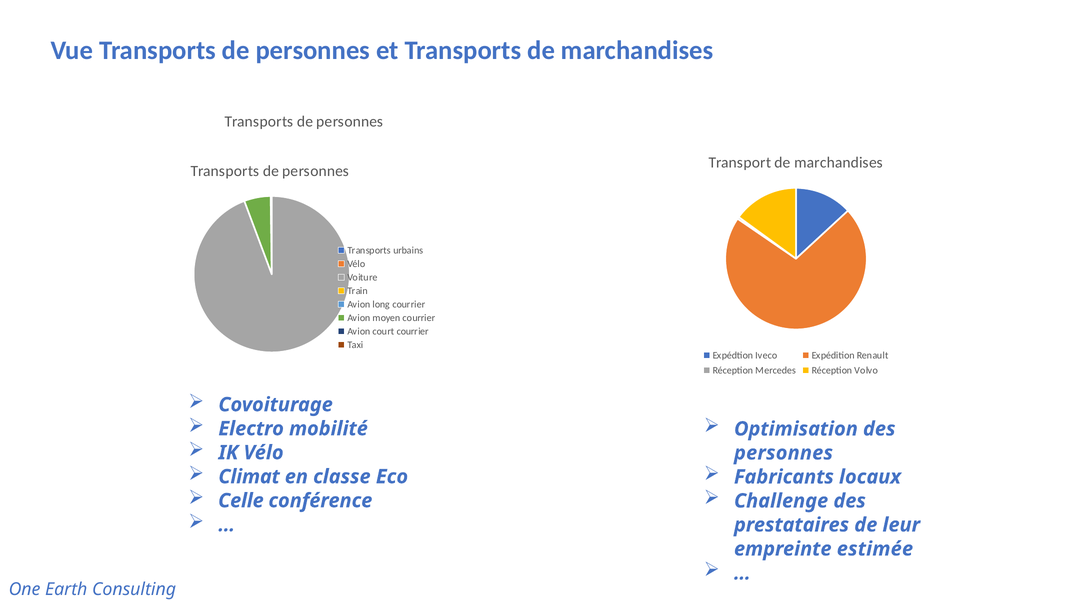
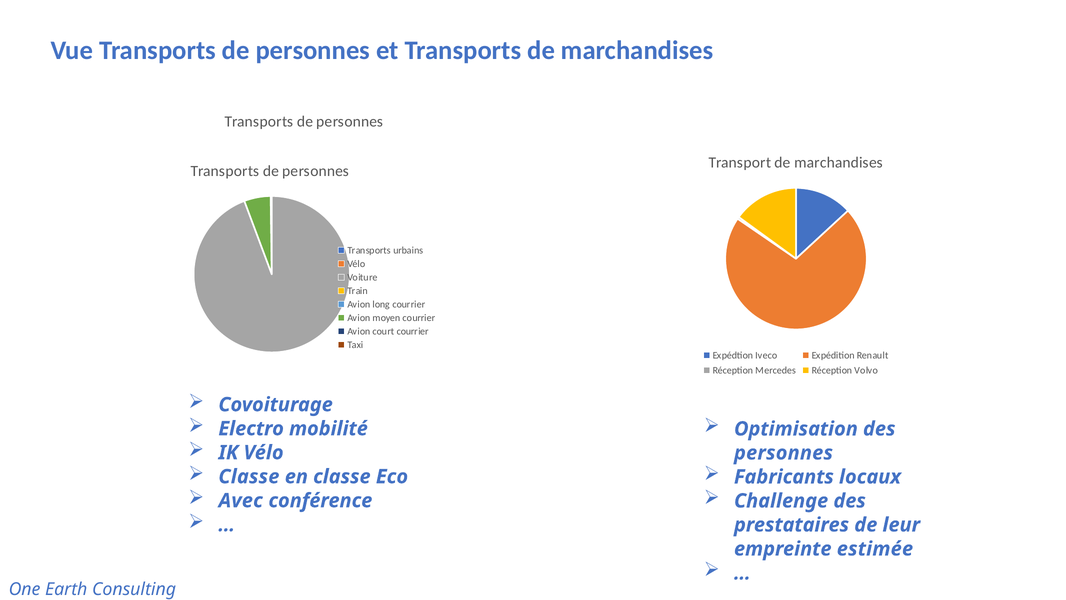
Climat at (249, 476): Climat -> Classe
Celle: Celle -> Avec
